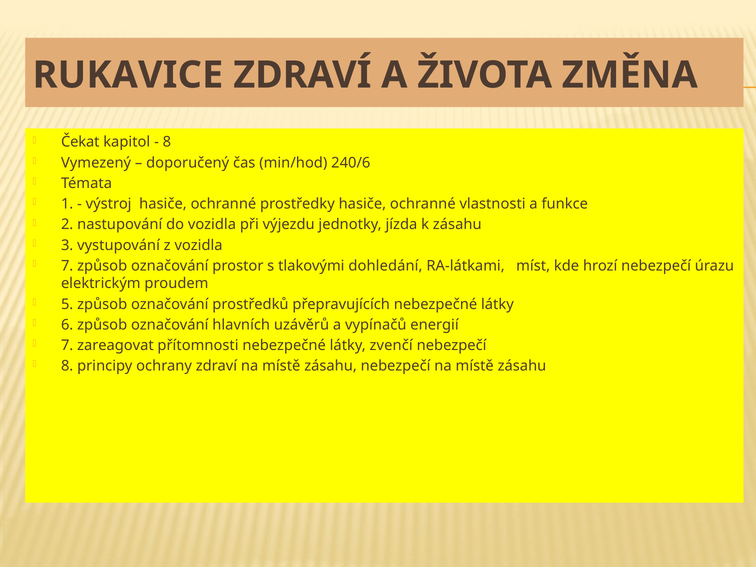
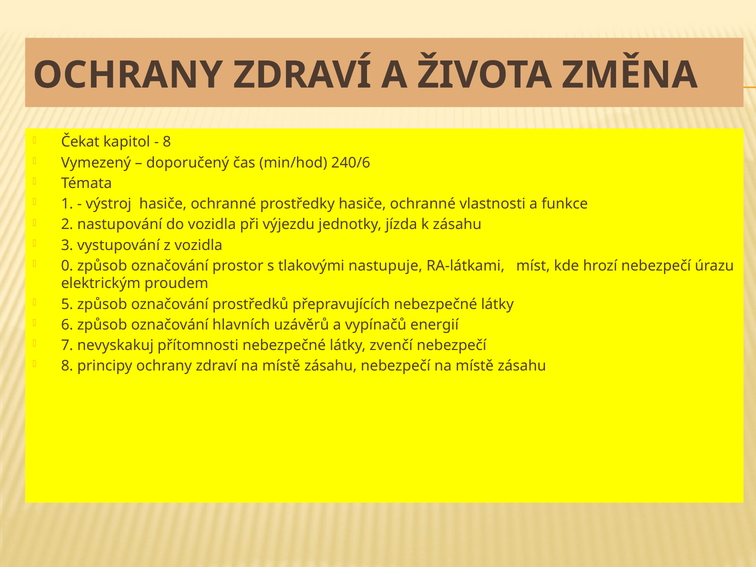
RUKAVICE at (128, 75): RUKAVICE -> OCHRANY
7 at (67, 266): 7 -> 0
dohledání: dohledání -> nastupuje
zareagovat: zareagovat -> nevyskakuj
